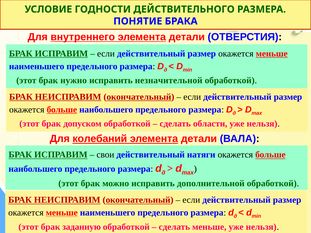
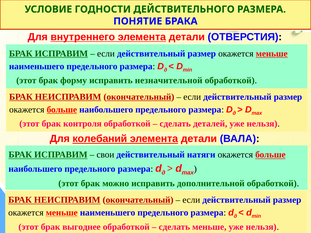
нужно: нужно -> форму
допуском: допуском -> контроля
области: области -> деталей
заданную: заданную -> выгоднее
